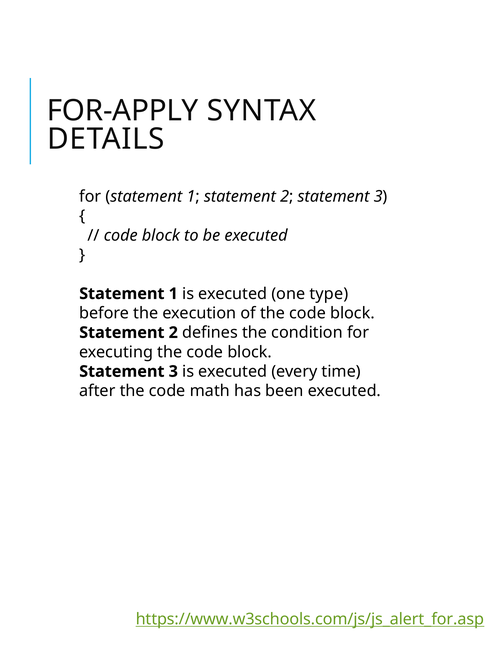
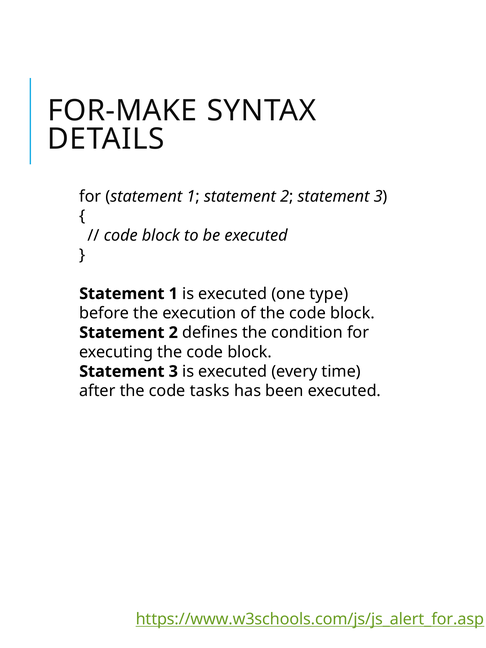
FOR-APPLY: FOR-APPLY -> FOR-MAKE
math: math -> tasks
